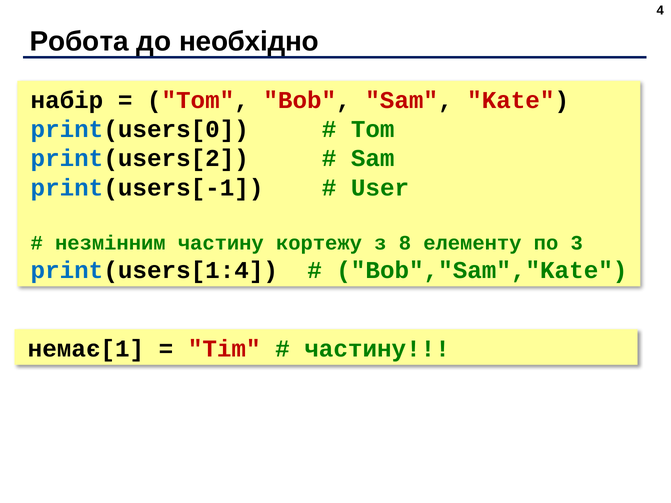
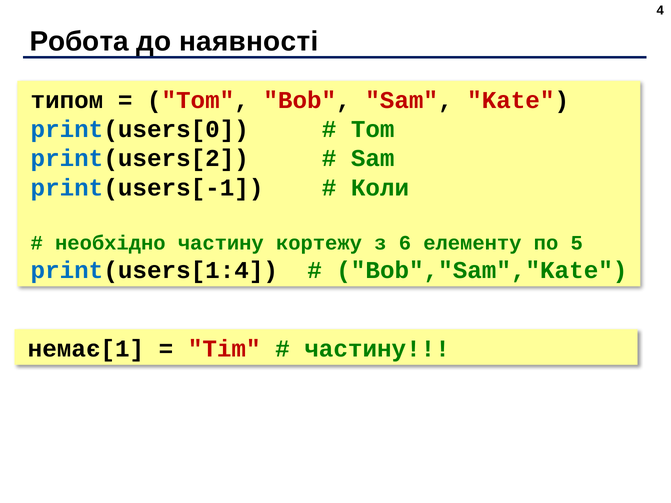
необхідно: необхідно -> наявності
набір: набір -> типом
User: User -> Коли
незмінним: незмінним -> необхідно
8: 8 -> 6
3: 3 -> 5
